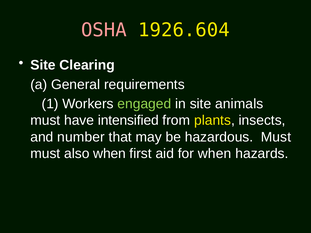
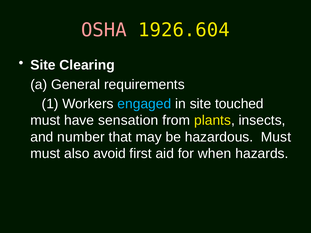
engaged colour: light green -> light blue
animals: animals -> touched
intensified: intensified -> sensation
also when: when -> avoid
